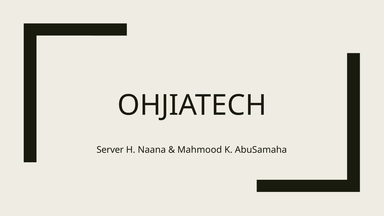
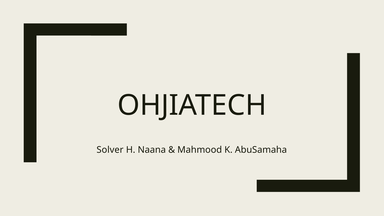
Server: Server -> Solver
